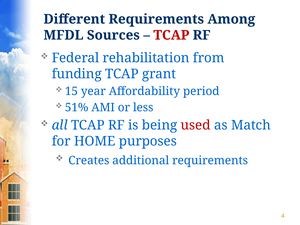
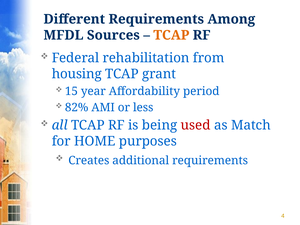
TCAP at (171, 35) colour: red -> orange
funding: funding -> housing
51%: 51% -> 82%
